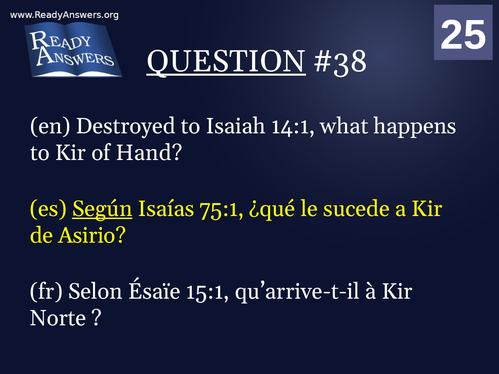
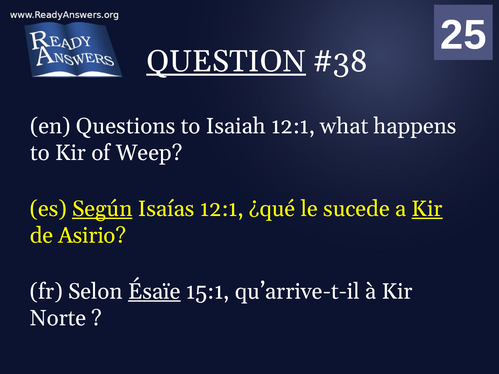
Destroyed: Destroyed -> Questions
Isaiah 14:1: 14:1 -> 12:1
Hand: Hand -> Weep
Isaías 75:1: 75:1 -> 12:1
Kir at (427, 209) underline: none -> present
Ésaïe underline: none -> present
